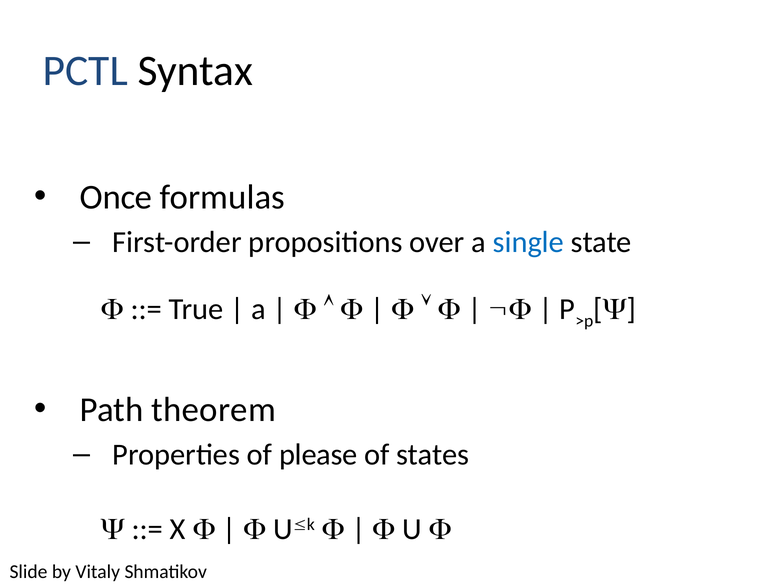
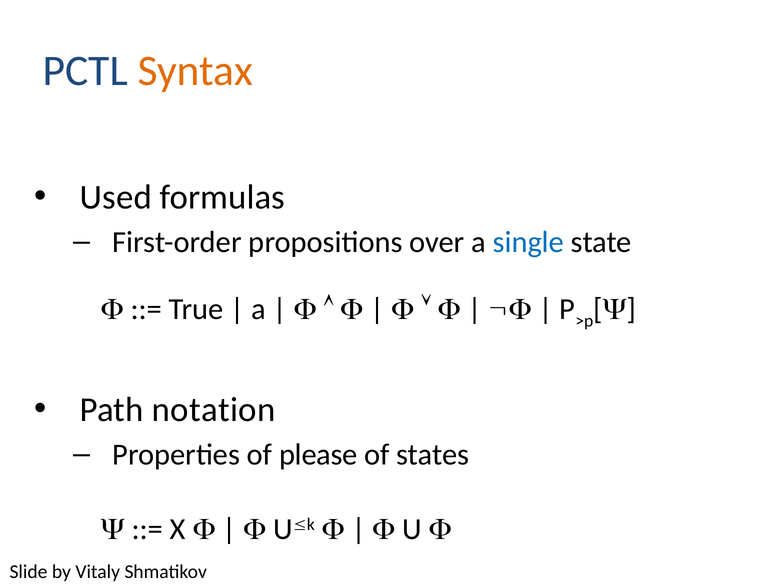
Syntax colour: black -> orange
Once: Once -> Used
theorem: theorem -> notation
